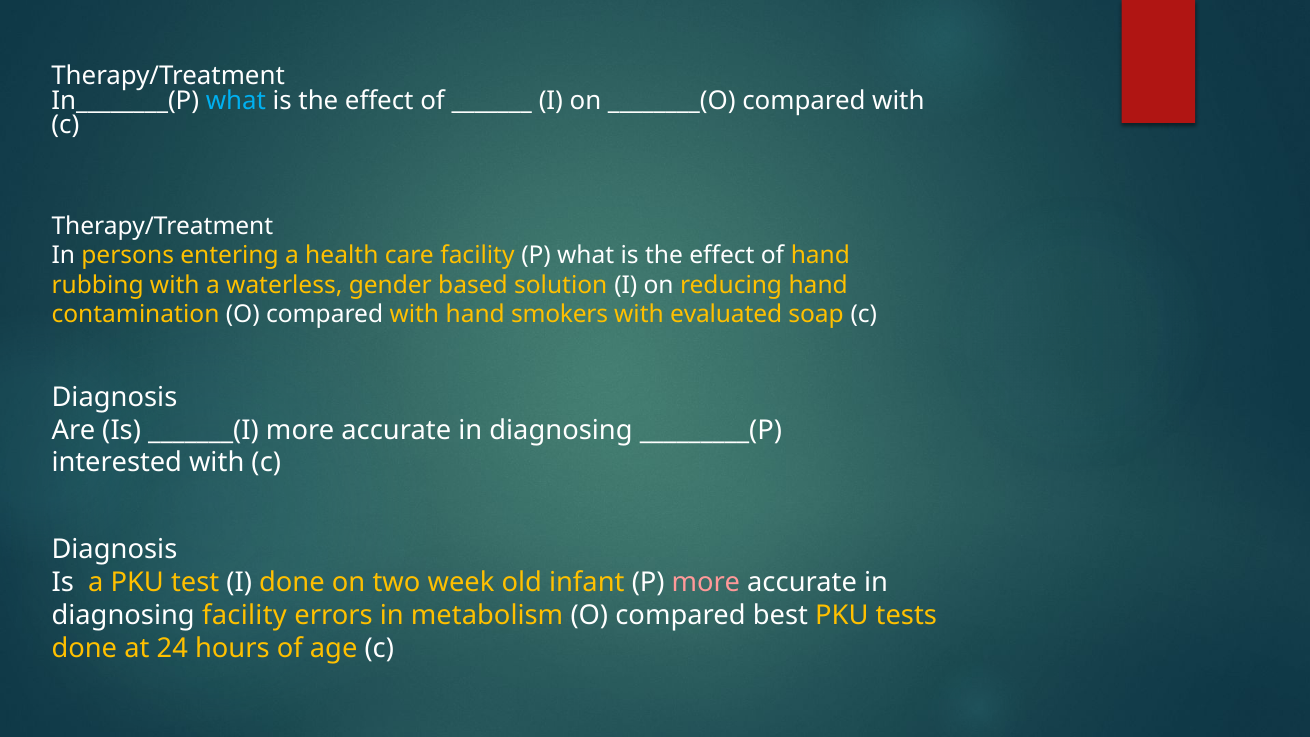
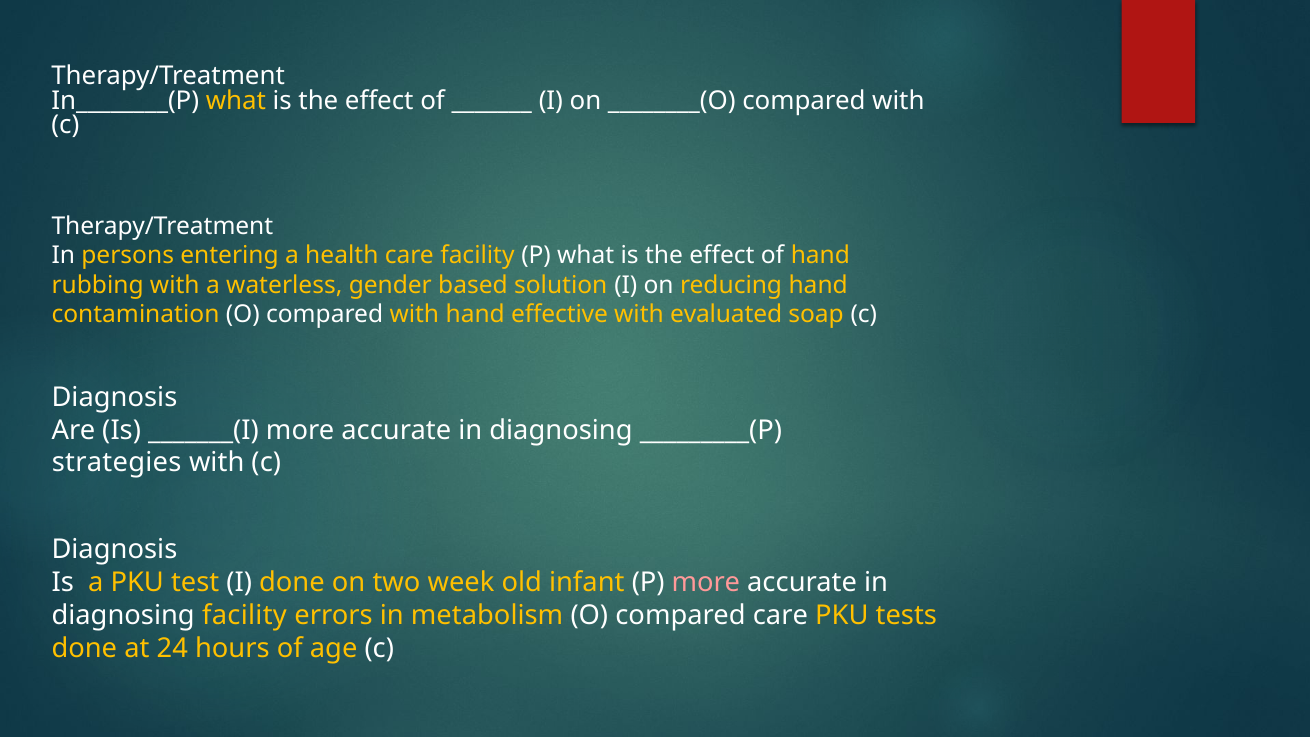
what at (236, 101) colour: light blue -> yellow
smokers: smokers -> effective
interested: interested -> strategies
compared best: best -> care
